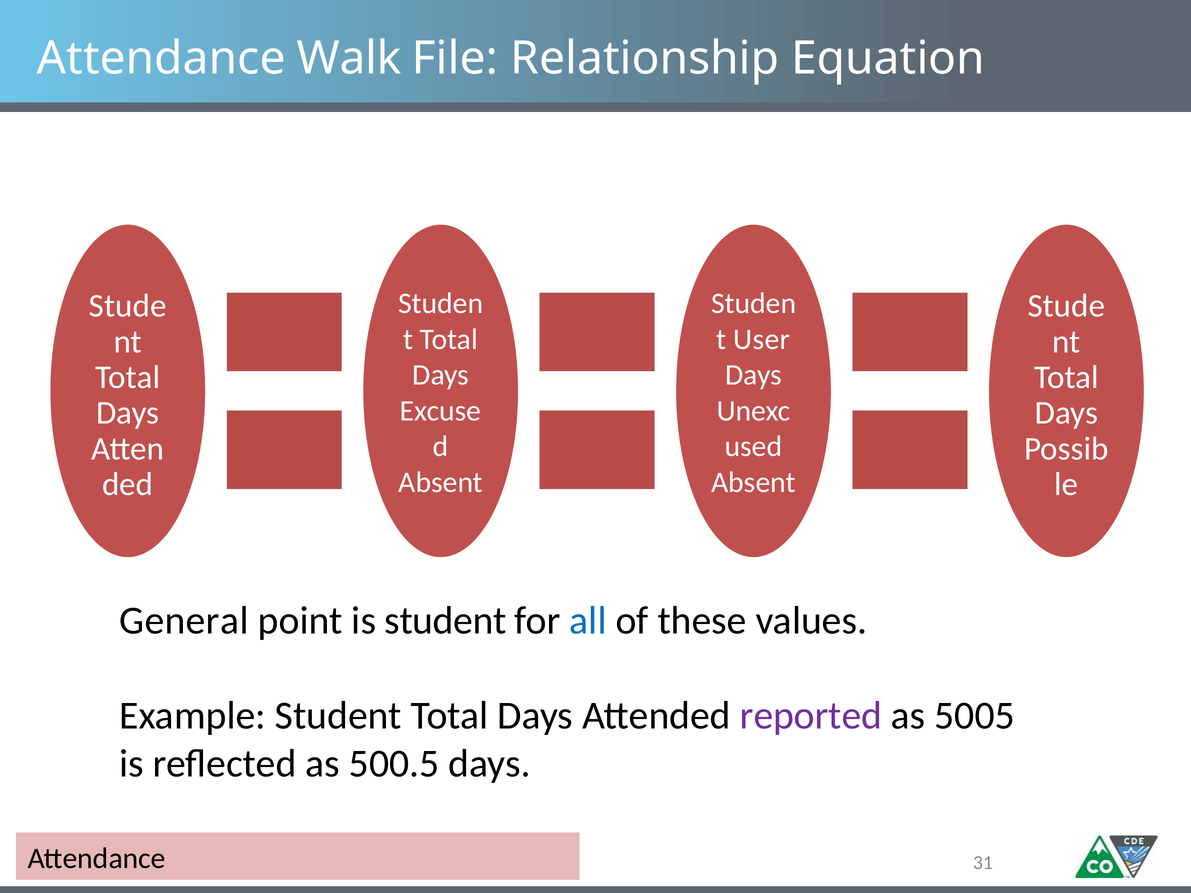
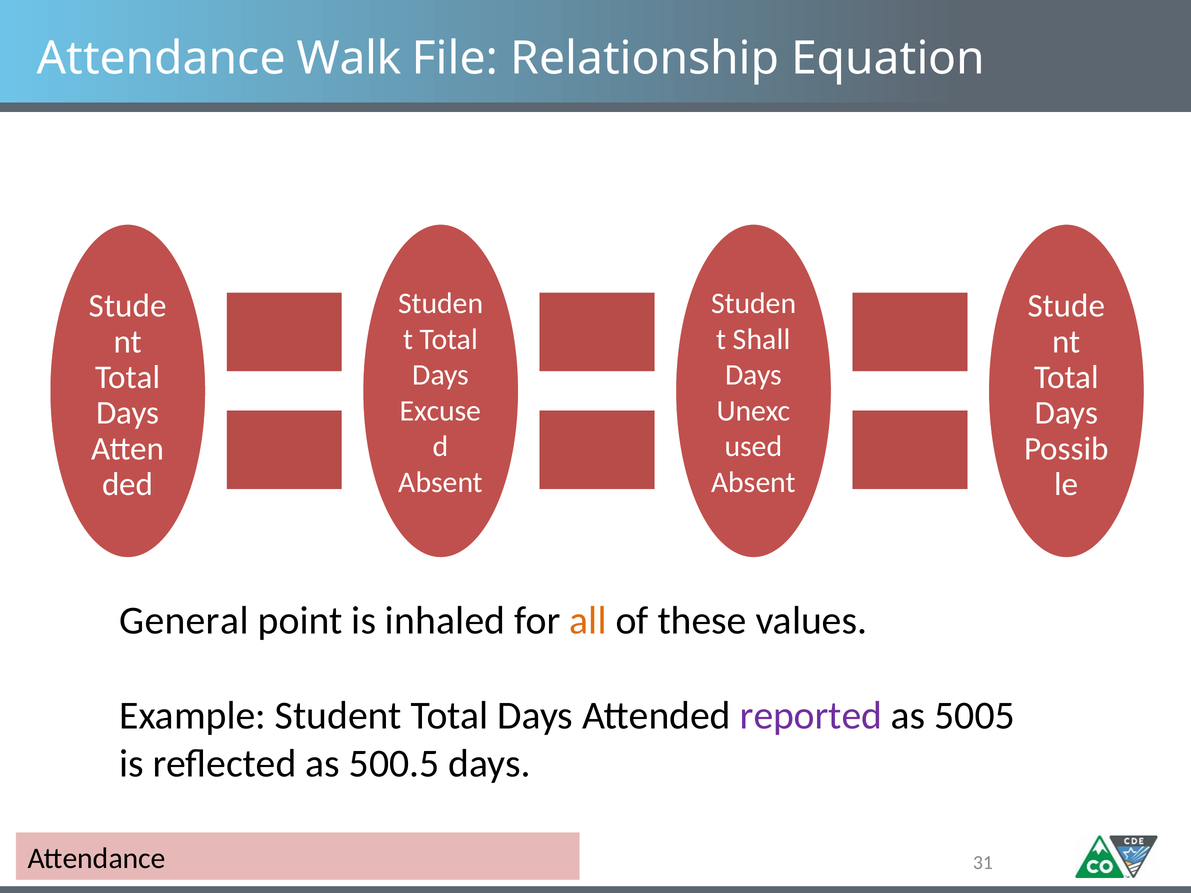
User: User -> Shall
is student: student -> inhaled
all colour: blue -> orange
